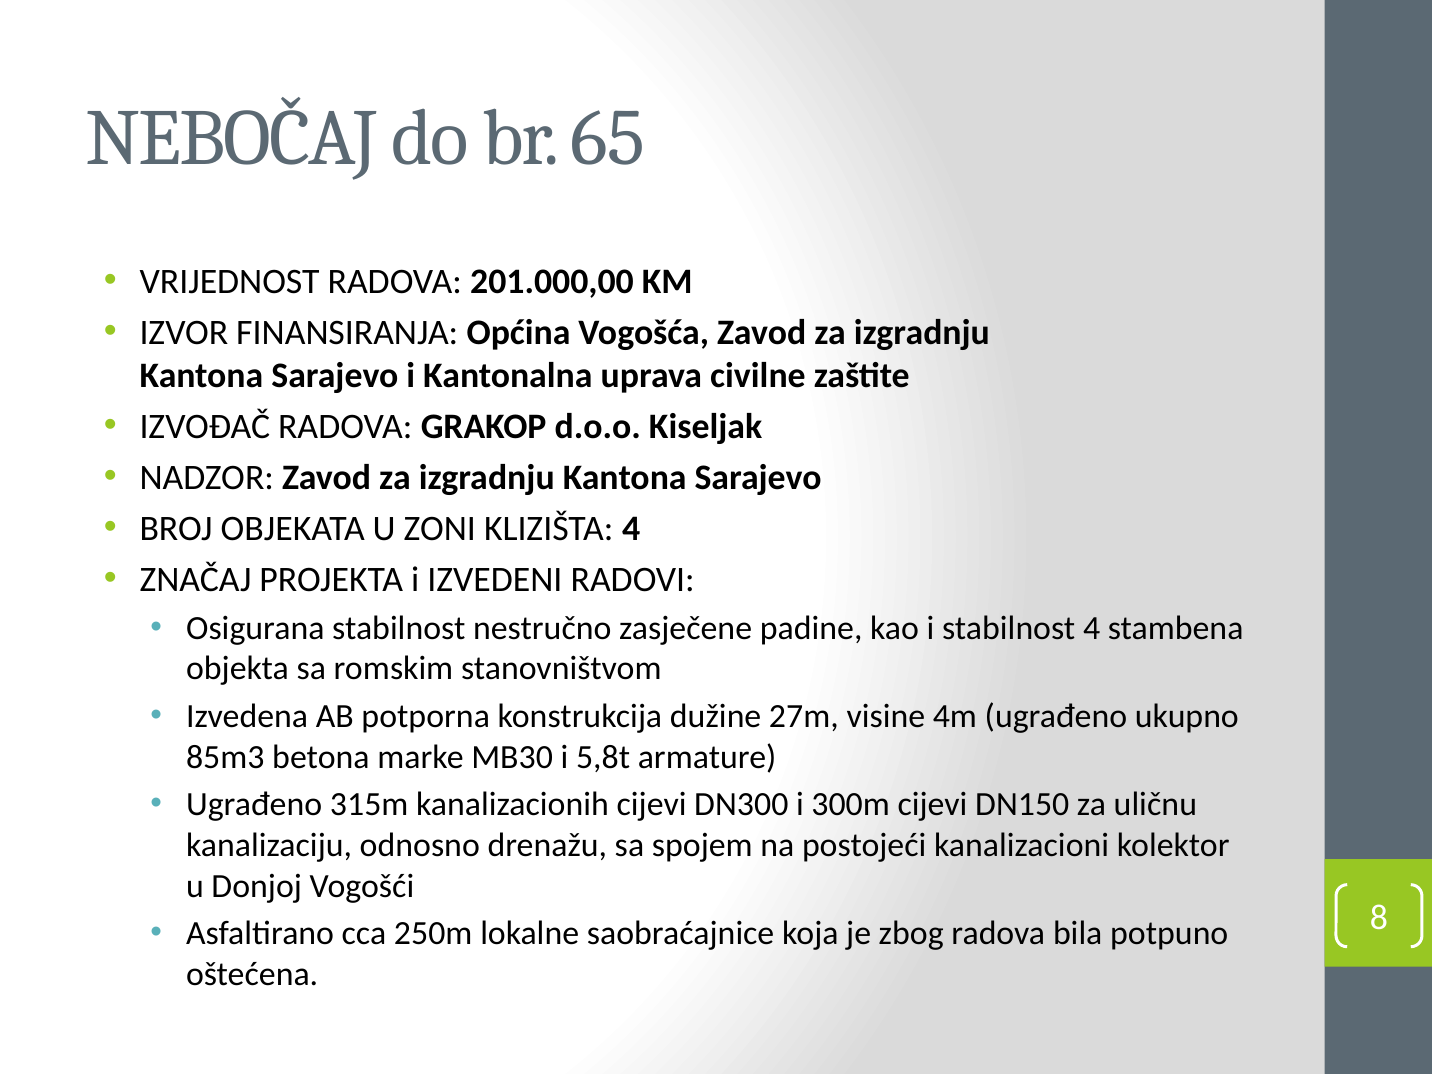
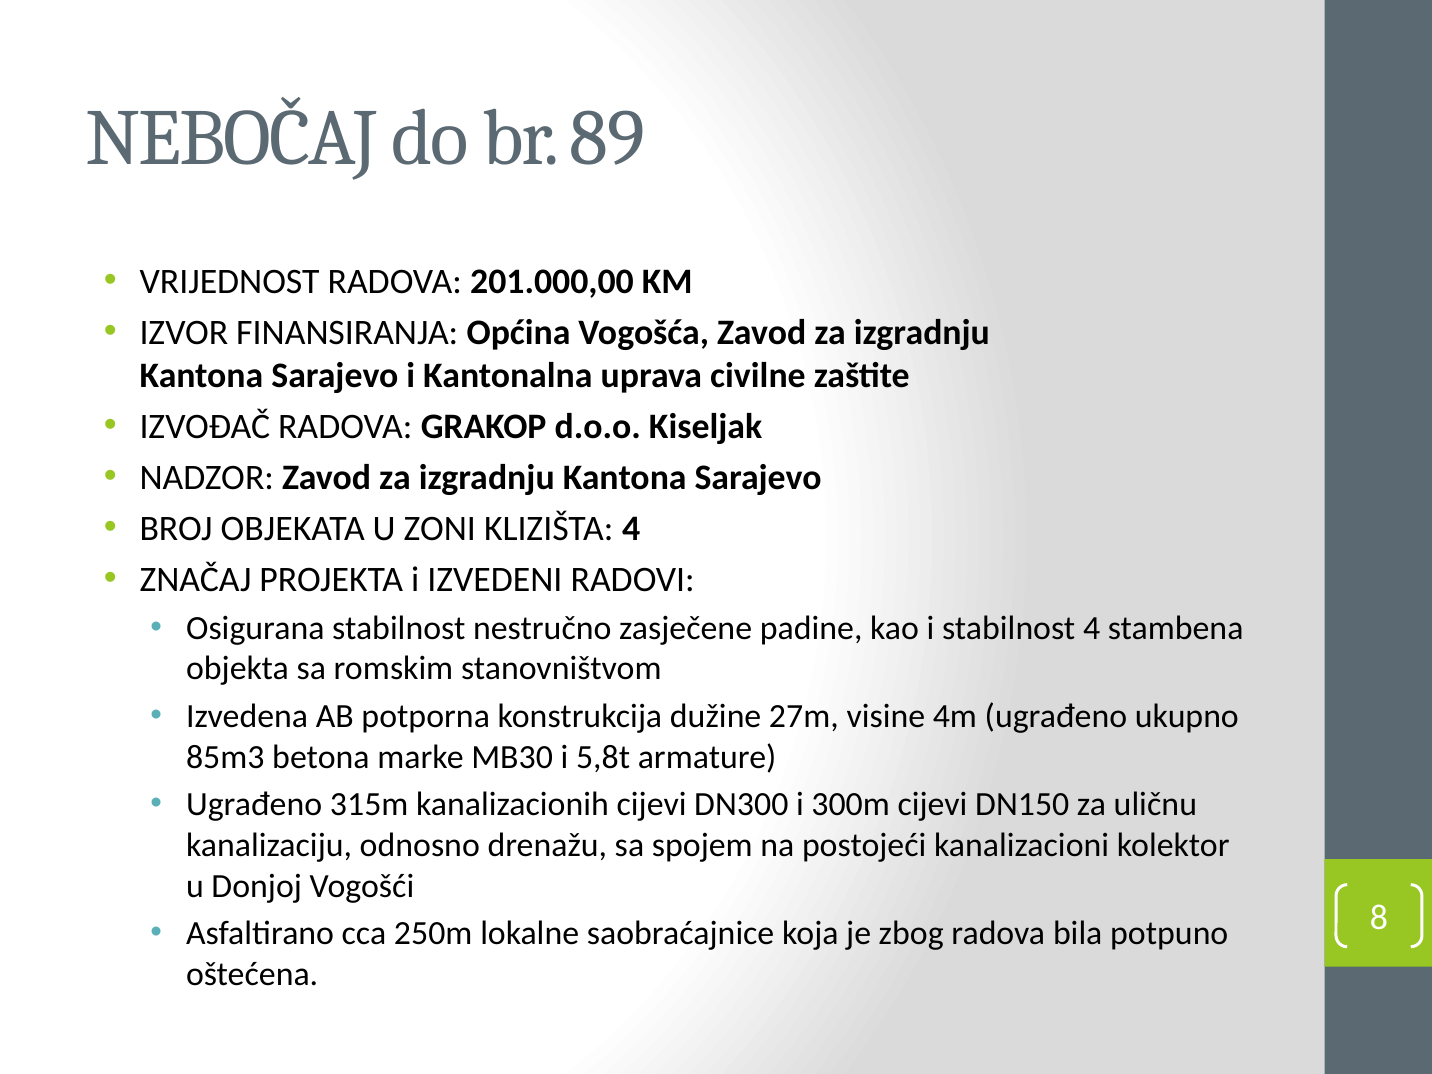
65: 65 -> 89
